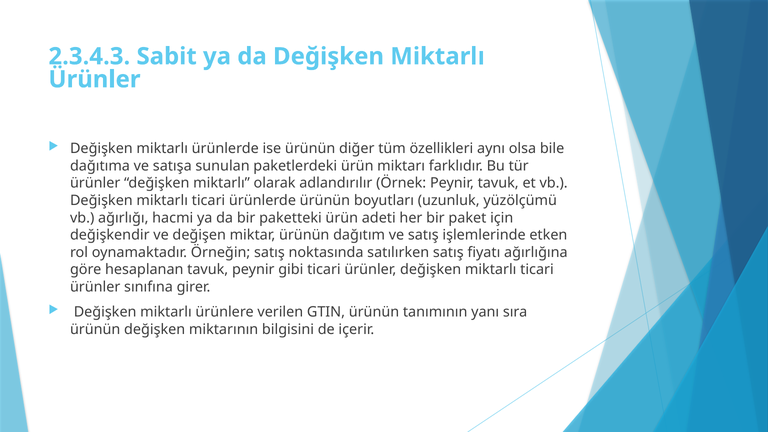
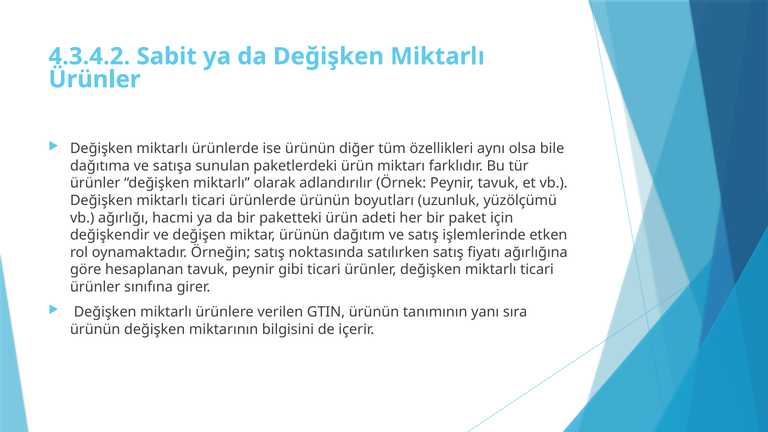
2.3.4.3: 2.3.4.3 -> 4.3.4.2
